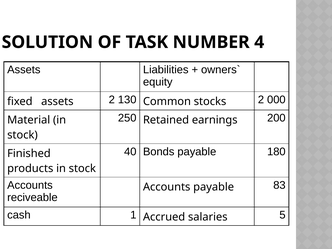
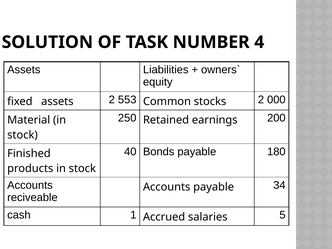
130: 130 -> 553
83: 83 -> 34
